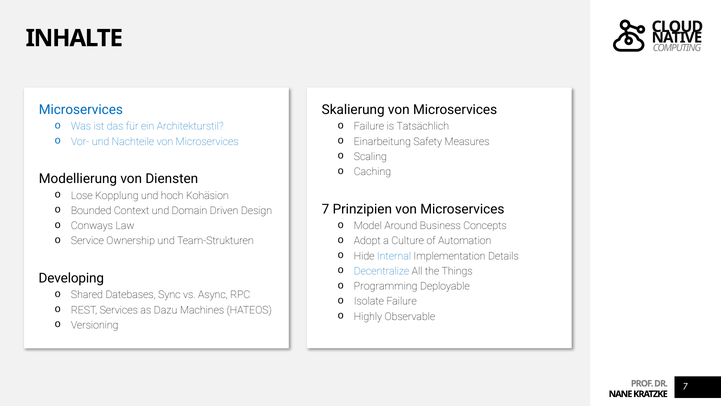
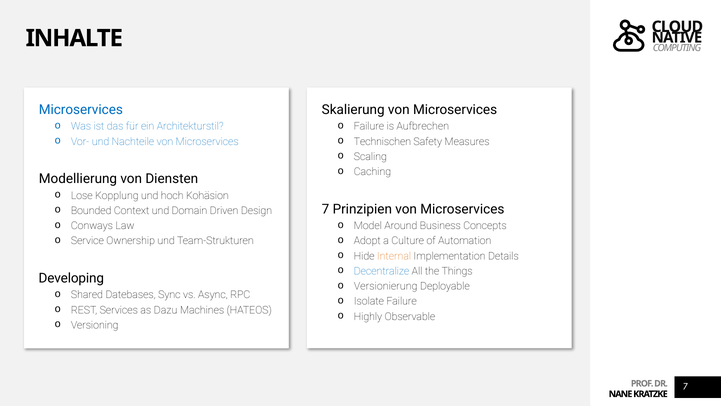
Tatsächlich: Tatsächlich -> Aufbrechen
Einarbeitung: Einarbeitung -> Technischen
Internal colour: blue -> orange
Programming: Programming -> Versionierung
